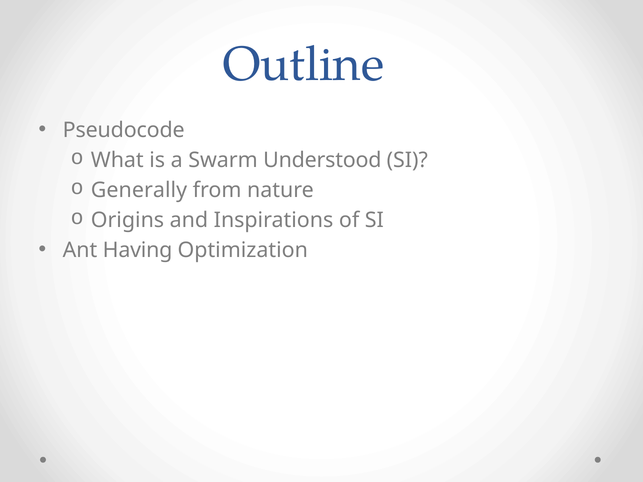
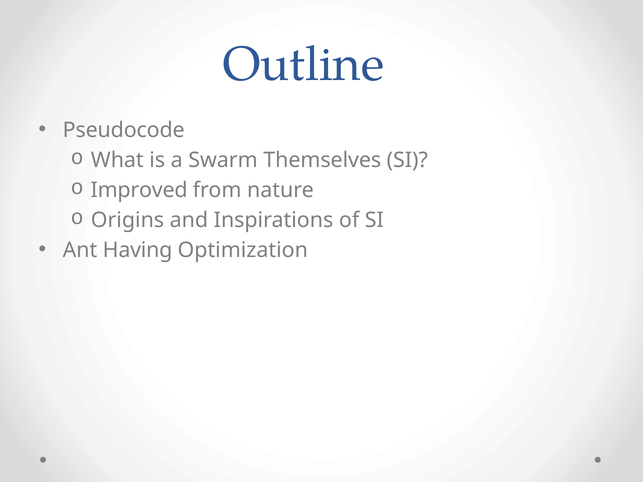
Understood: Understood -> Themselves
Generally: Generally -> Improved
